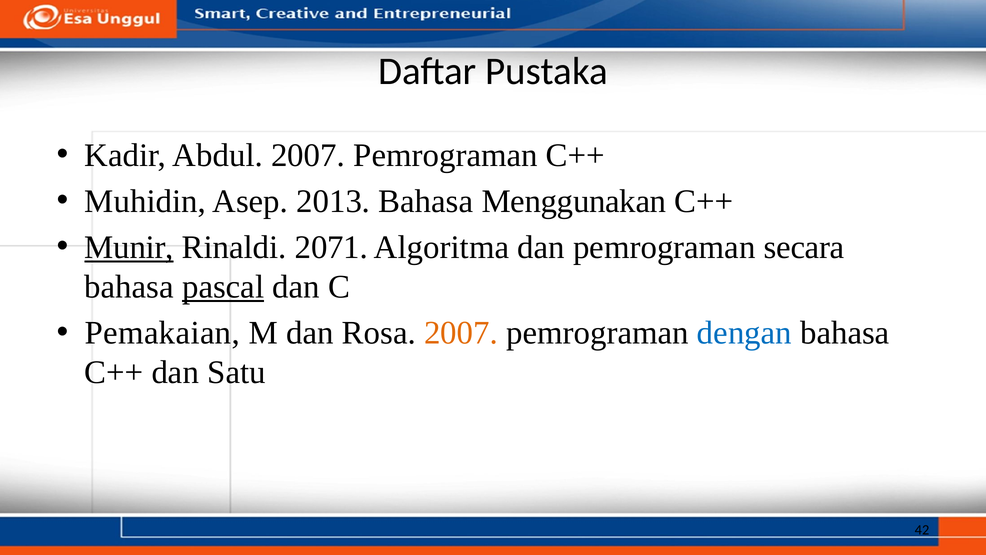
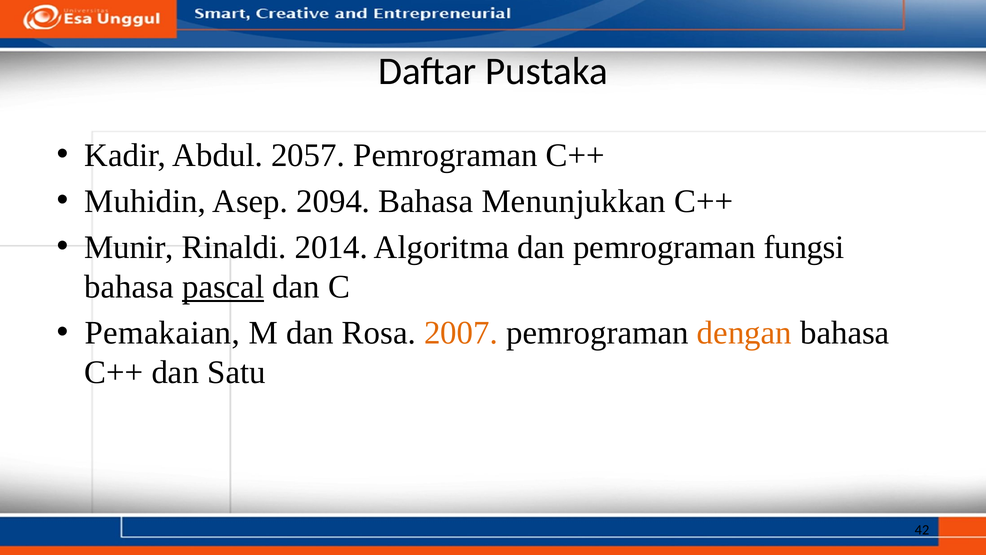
Abdul 2007: 2007 -> 2057
2013: 2013 -> 2094
Menggunakan: Menggunakan -> Menunjukkan
Munir underline: present -> none
2071: 2071 -> 2014
secara: secara -> fungsi
dengan colour: blue -> orange
